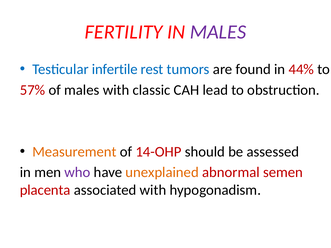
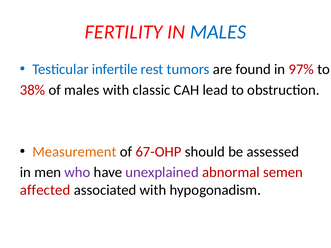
MALES at (218, 32) colour: purple -> blue
44%: 44% -> 97%
57%: 57% -> 38%
14-OHP: 14-OHP -> 67-OHP
unexplained colour: orange -> purple
placenta: placenta -> affected
